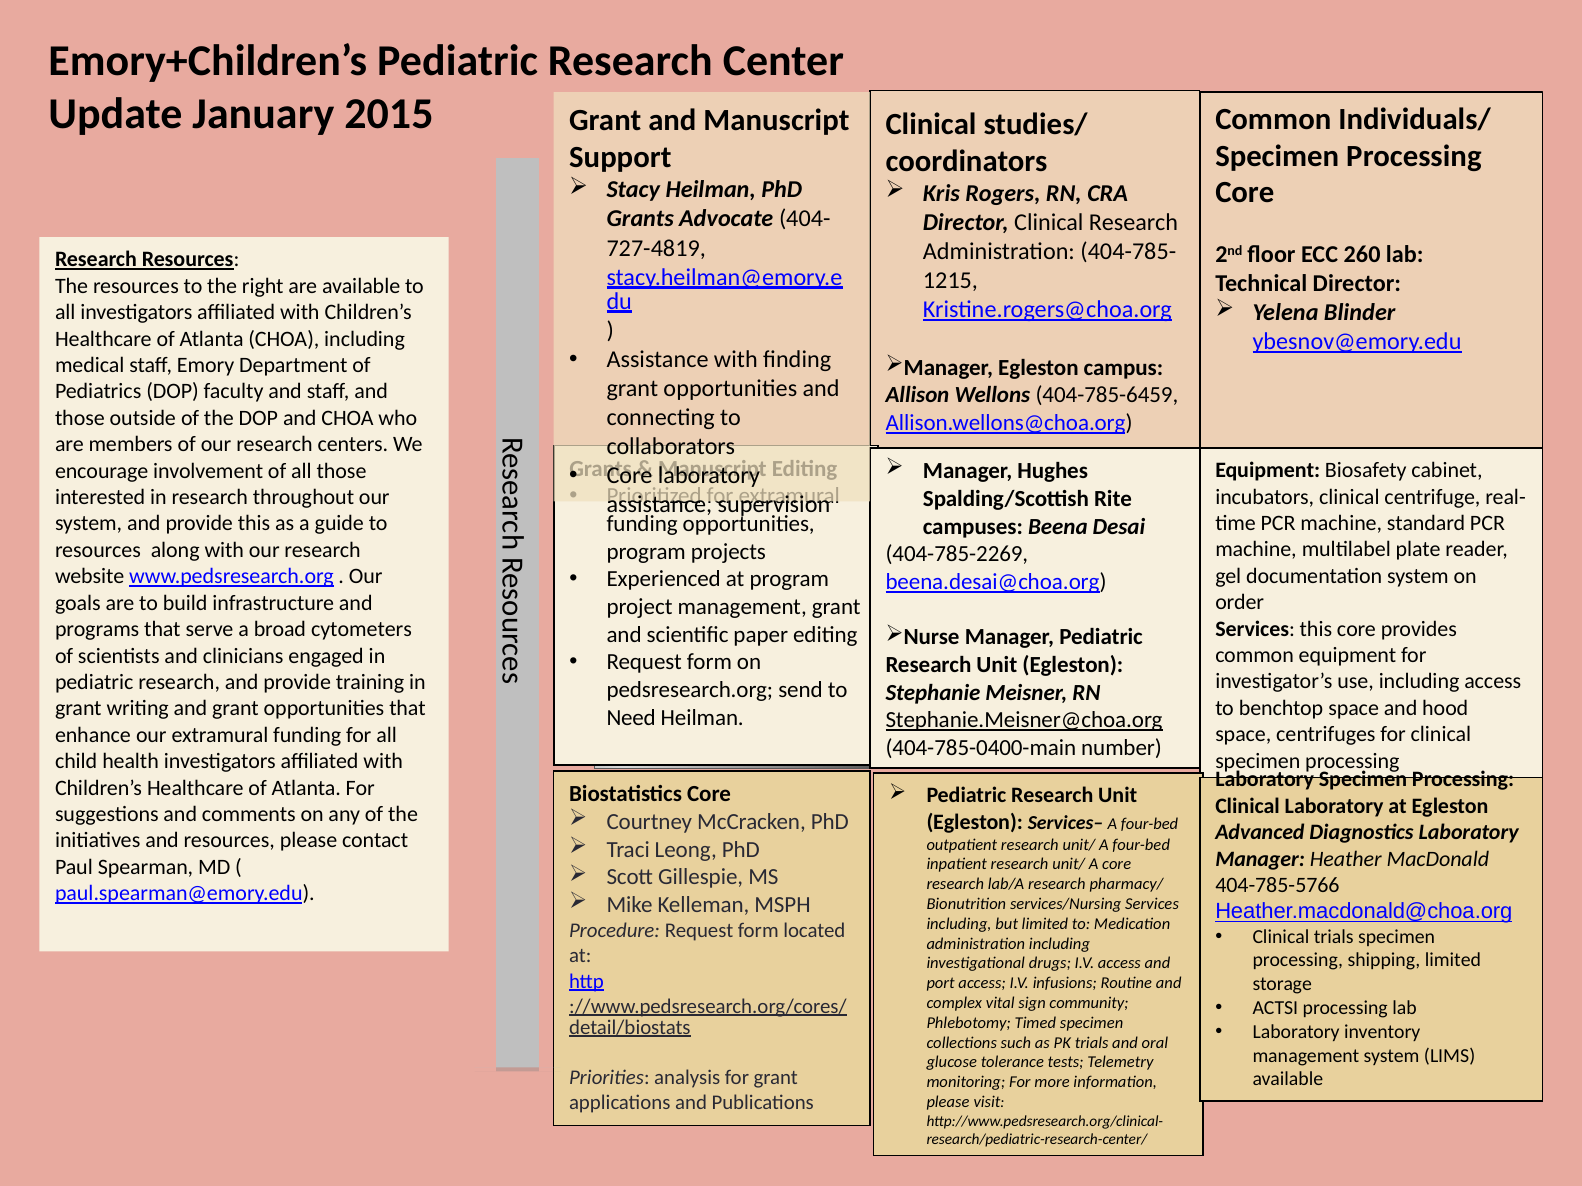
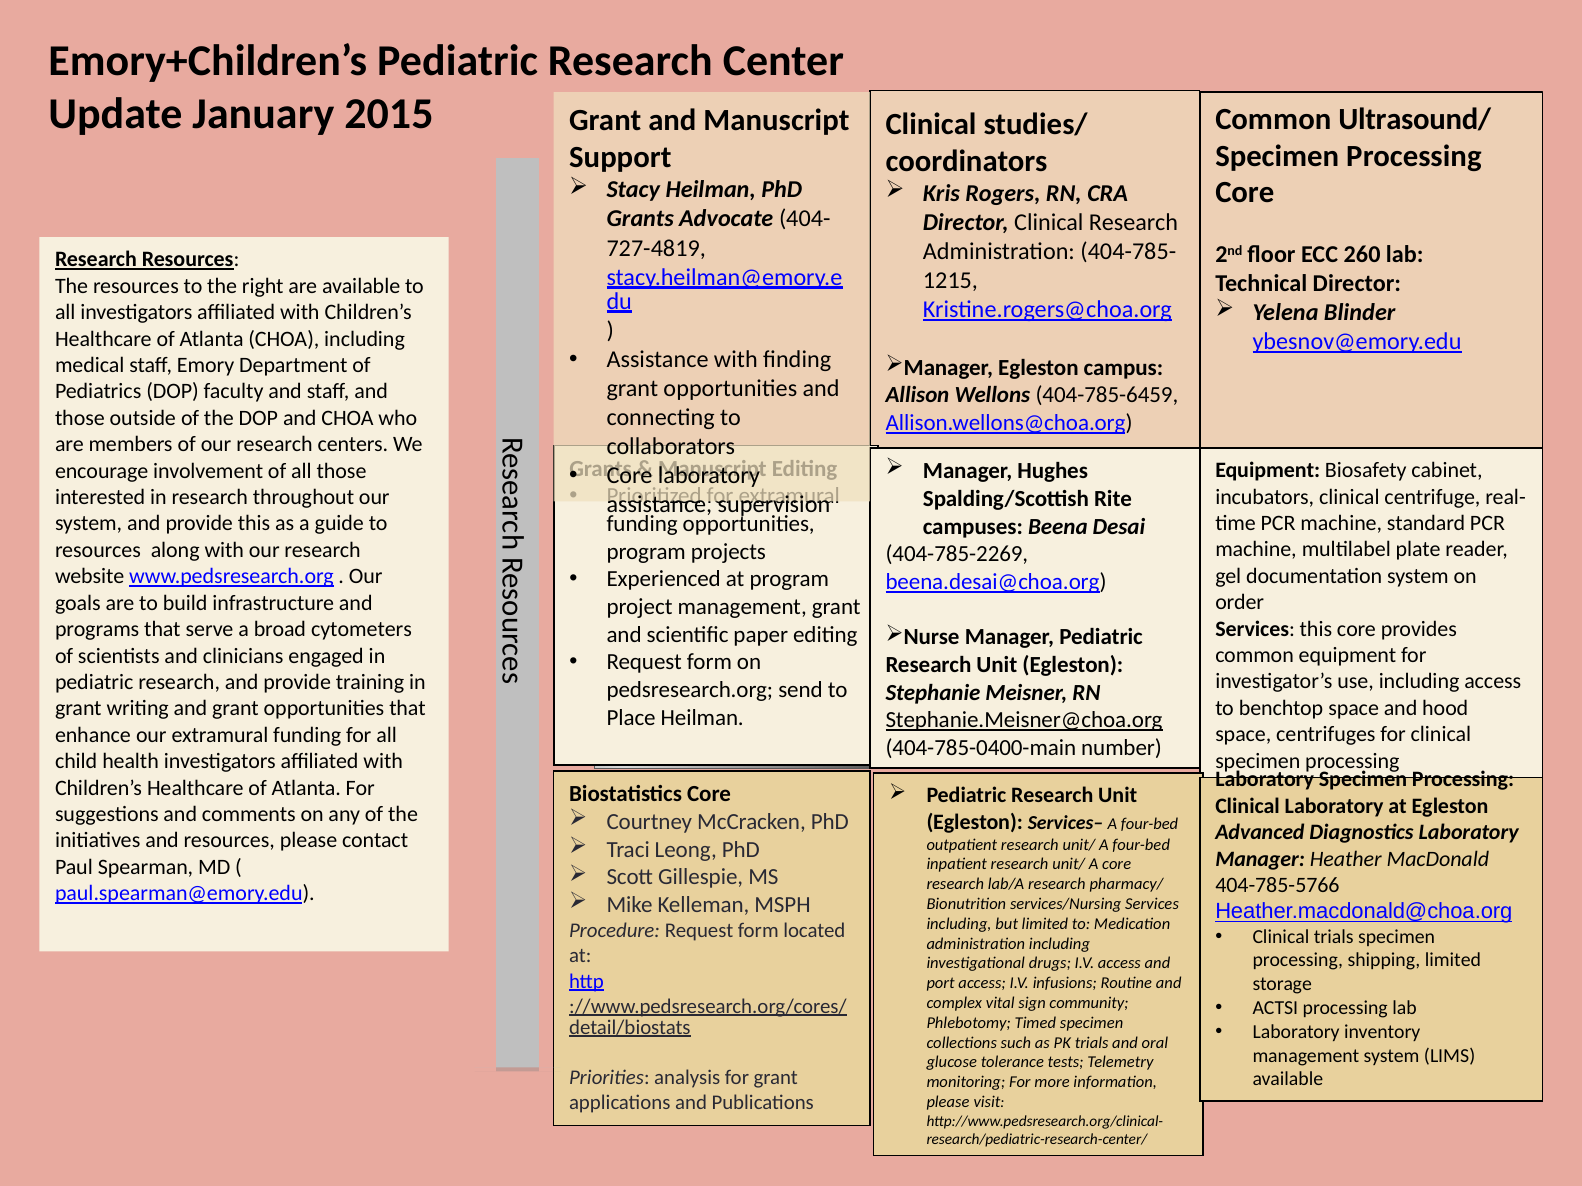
Individuals/: Individuals/ -> Ultrasound/
Need: Need -> Place
